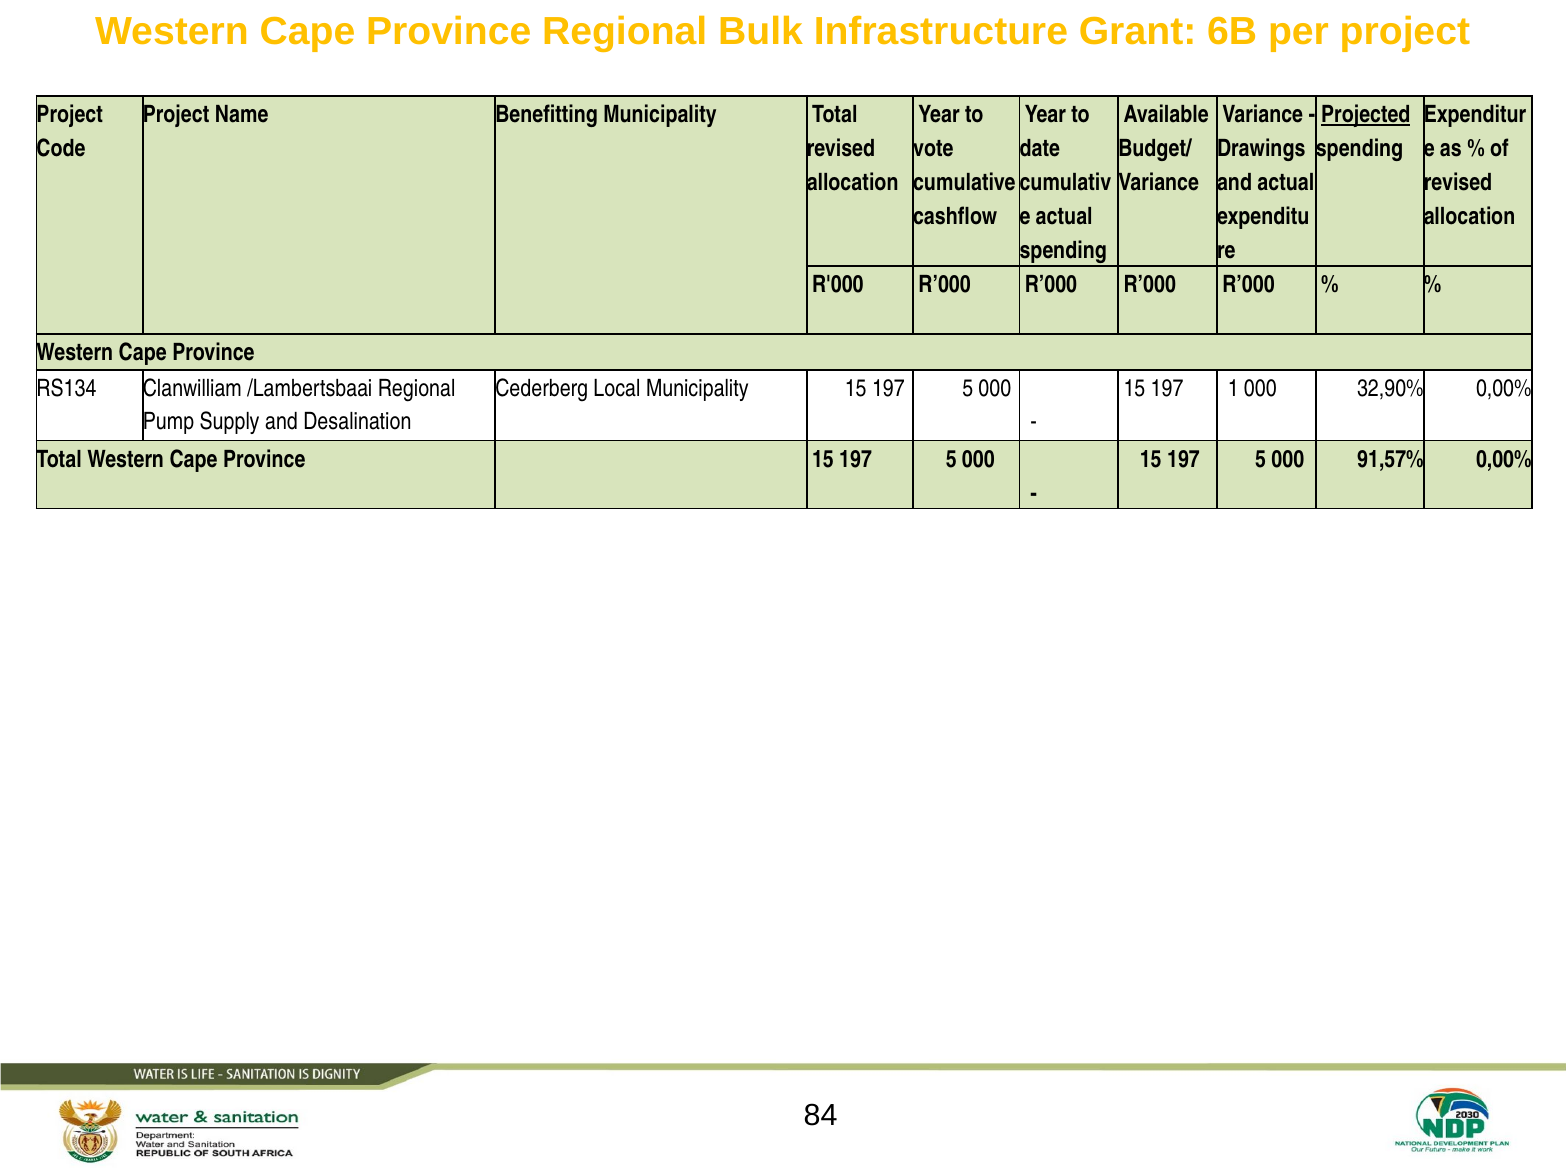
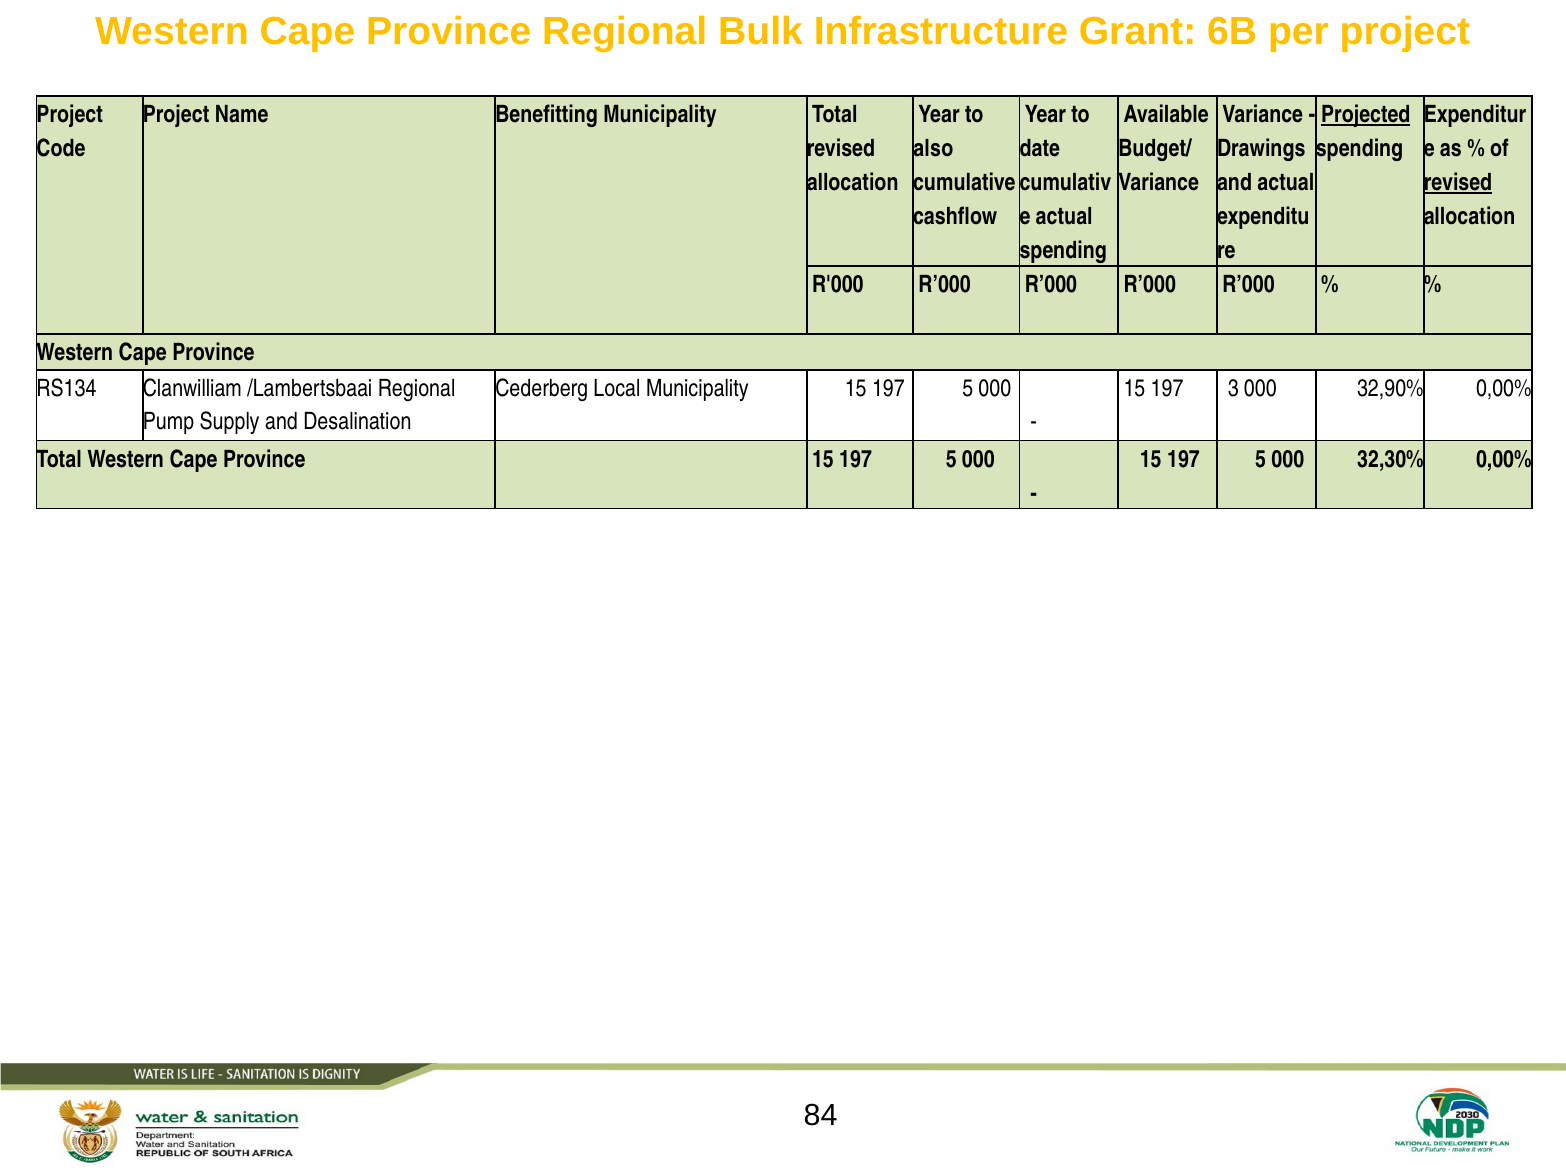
vote: vote -> also
revised at (1458, 183) underline: none -> present
1: 1 -> 3
91,57%: 91,57% -> 32,30%
